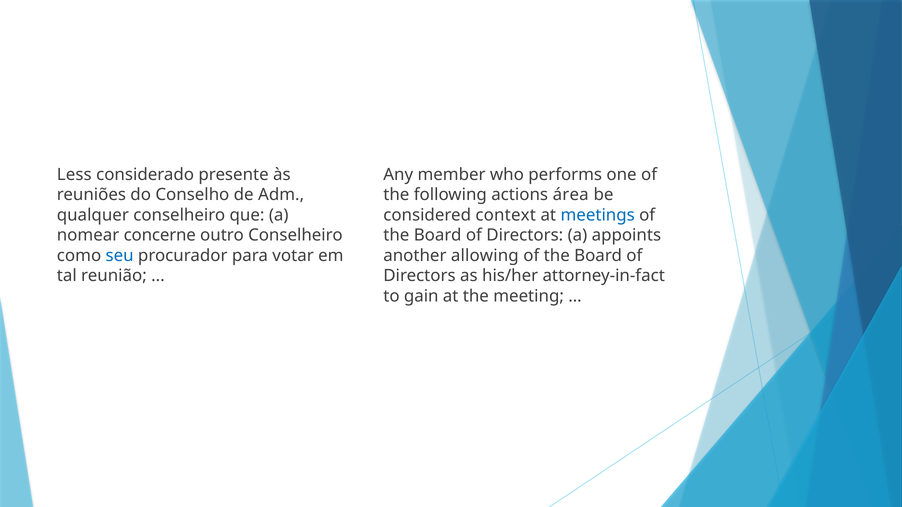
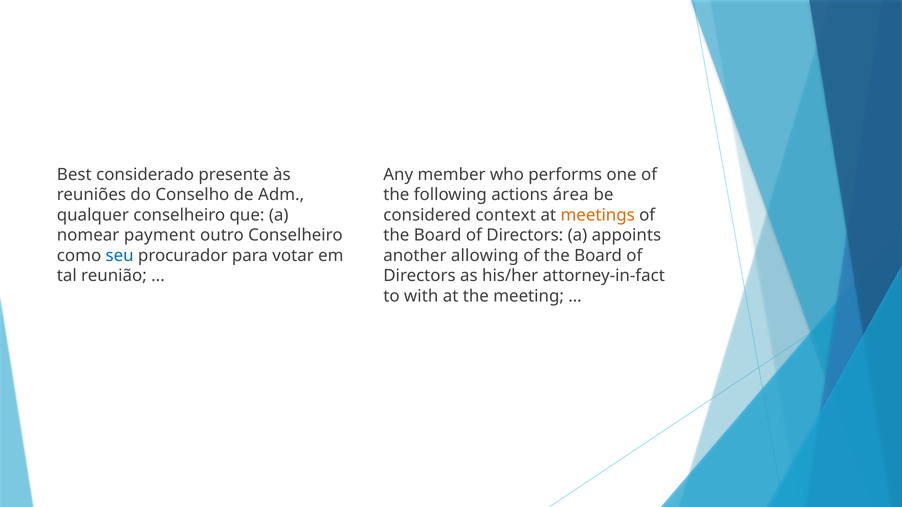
Less: Less -> Best
meetings colour: blue -> orange
concerne: concerne -> payment
gain: gain -> with
